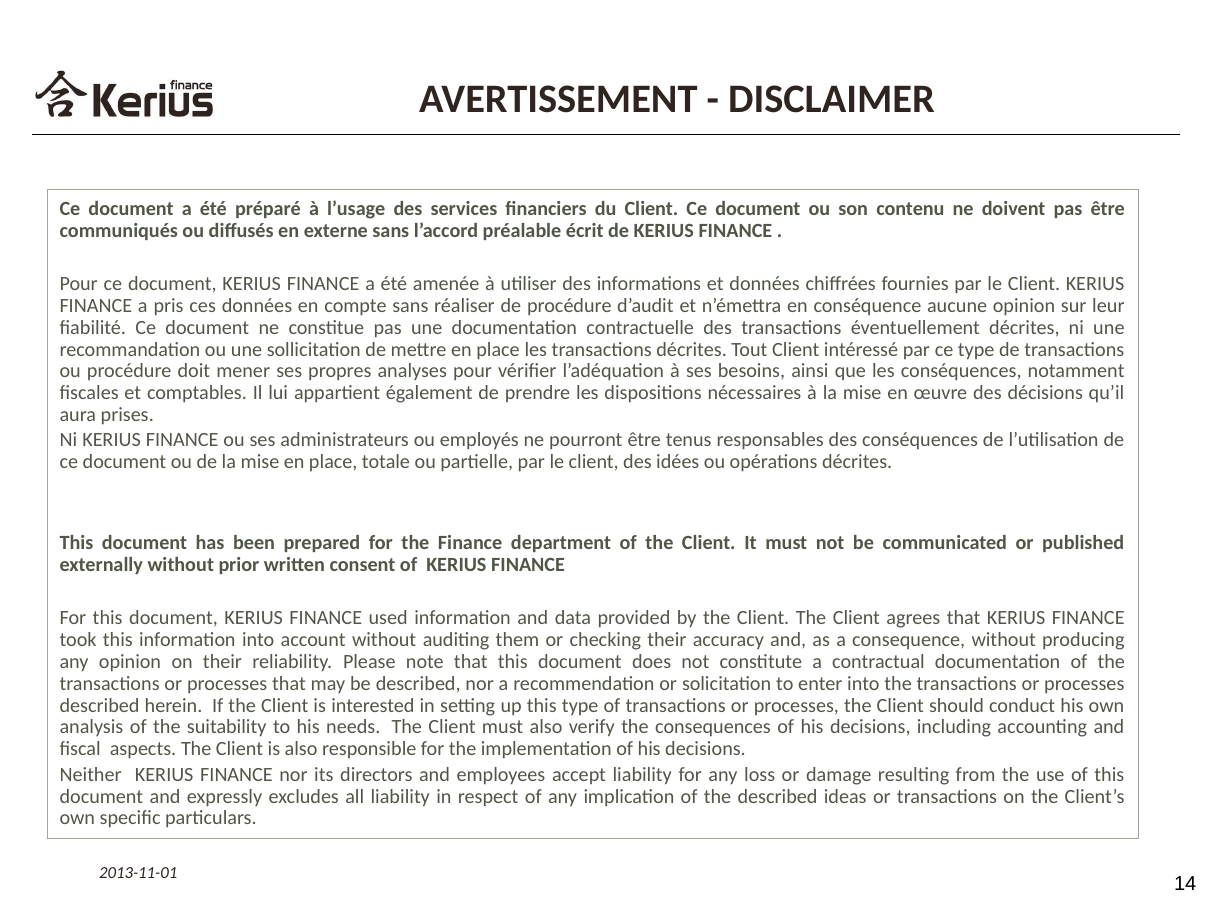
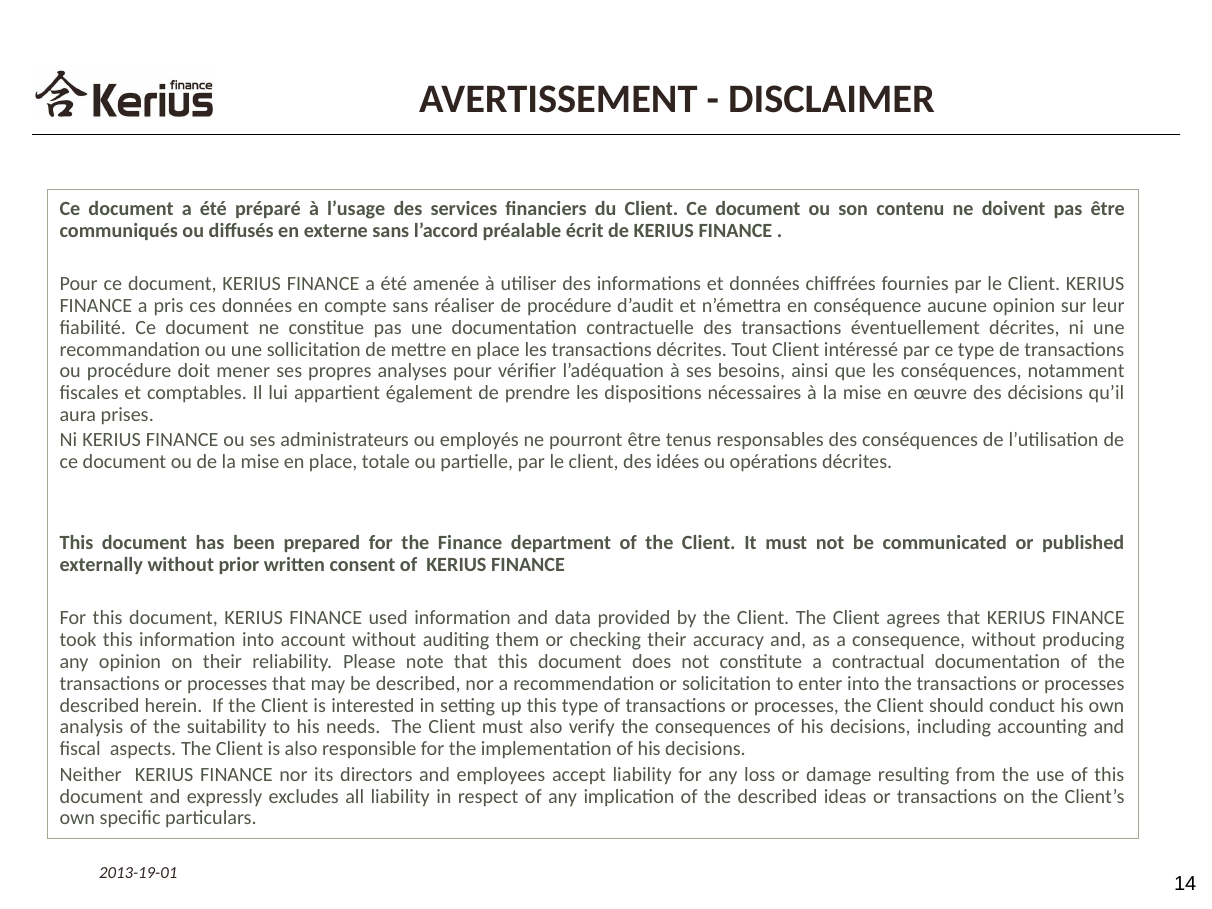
2013-11-01: 2013-11-01 -> 2013-19-01
